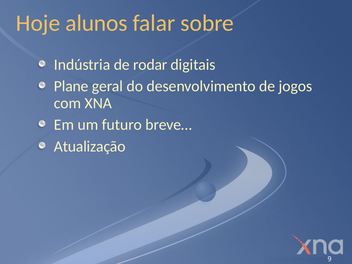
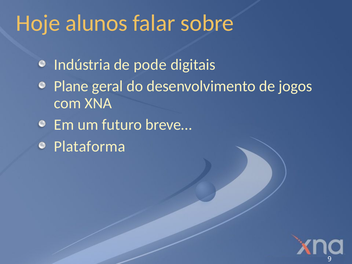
rodar: rodar -> pode
Atualização: Atualização -> Plataforma
